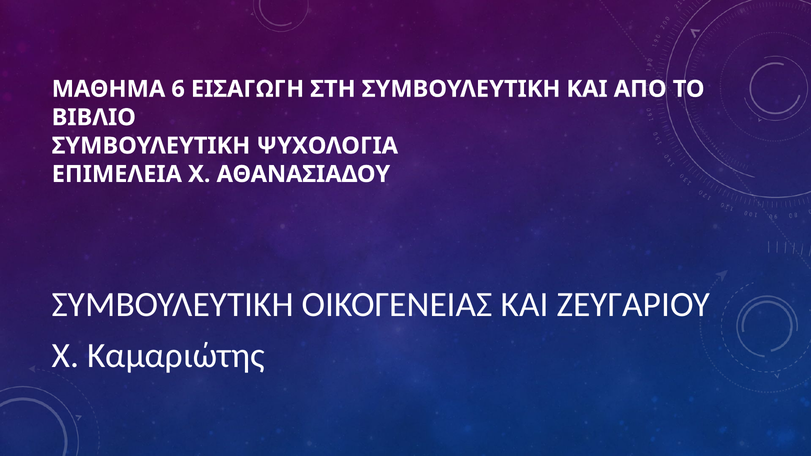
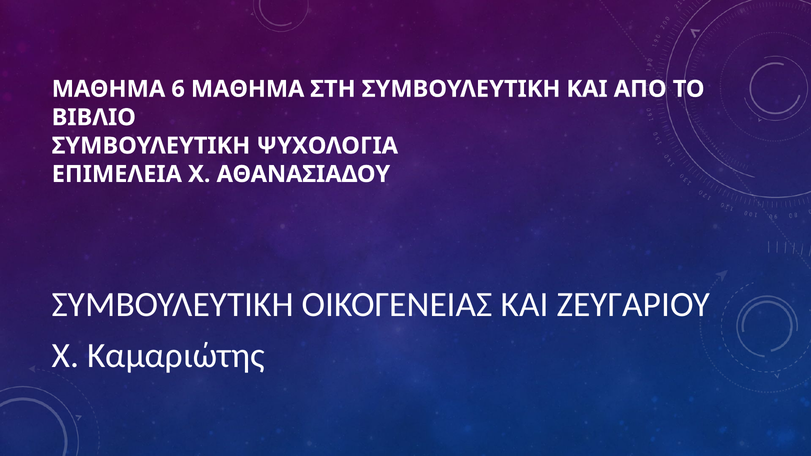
6 EΙΣΑΓΩΓΗ: EΙΣΑΓΩΓΗ -> ΜΑΘΗΜΑ
